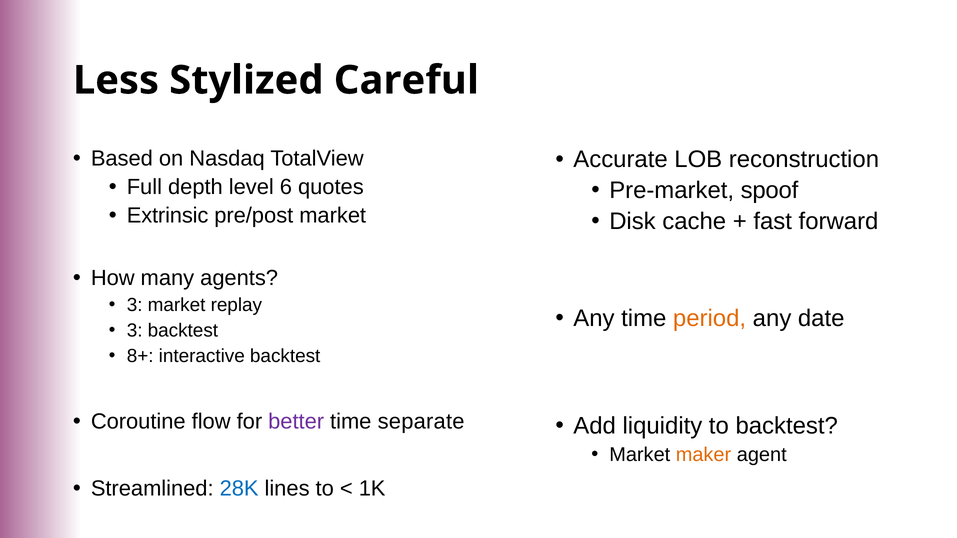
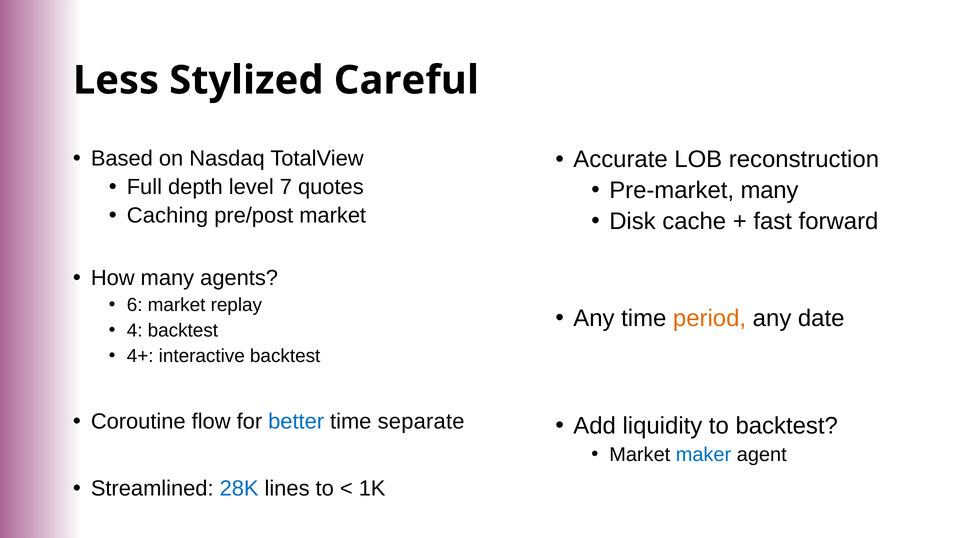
6: 6 -> 7
Pre-market spoof: spoof -> many
Extrinsic: Extrinsic -> Caching
3 at (135, 305): 3 -> 6
3 at (135, 331): 3 -> 4
8+: 8+ -> 4+
better colour: purple -> blue
maker colour: orange -> blue
